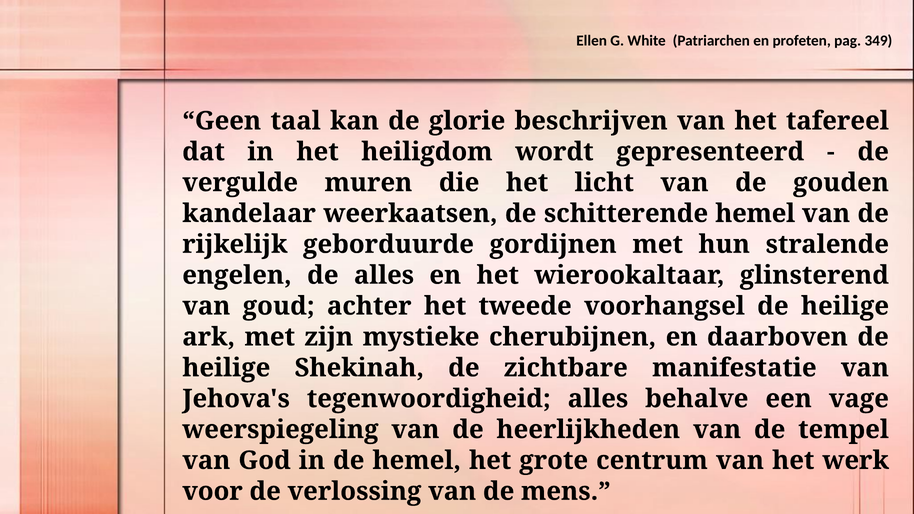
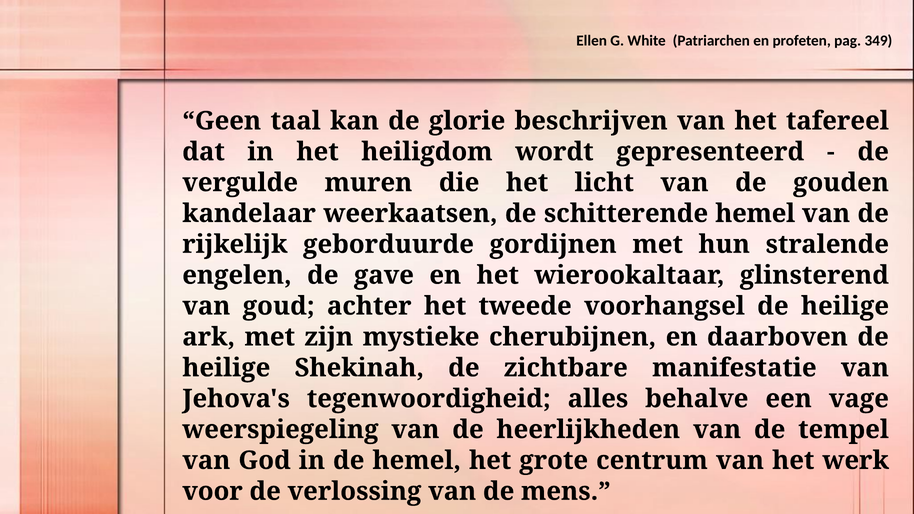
de alles: alles -> gave
